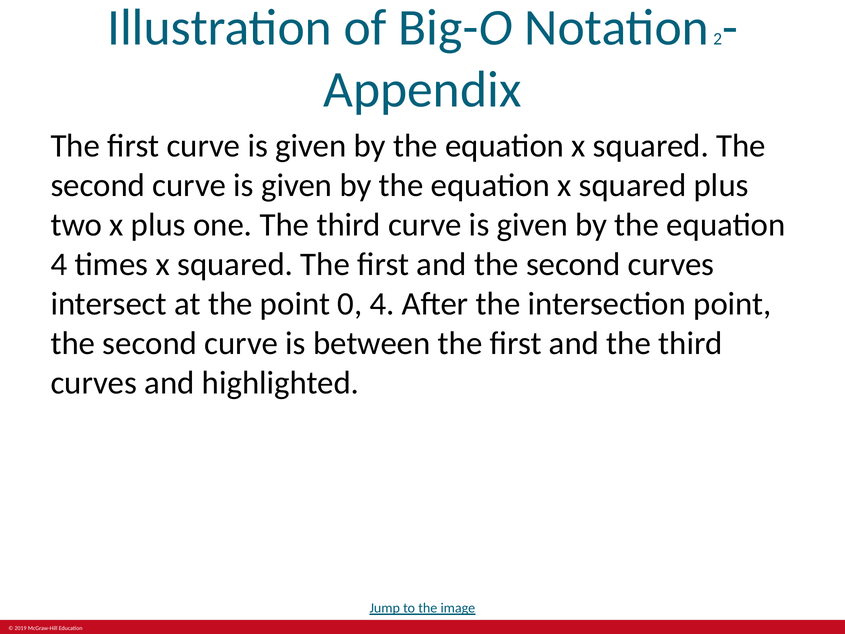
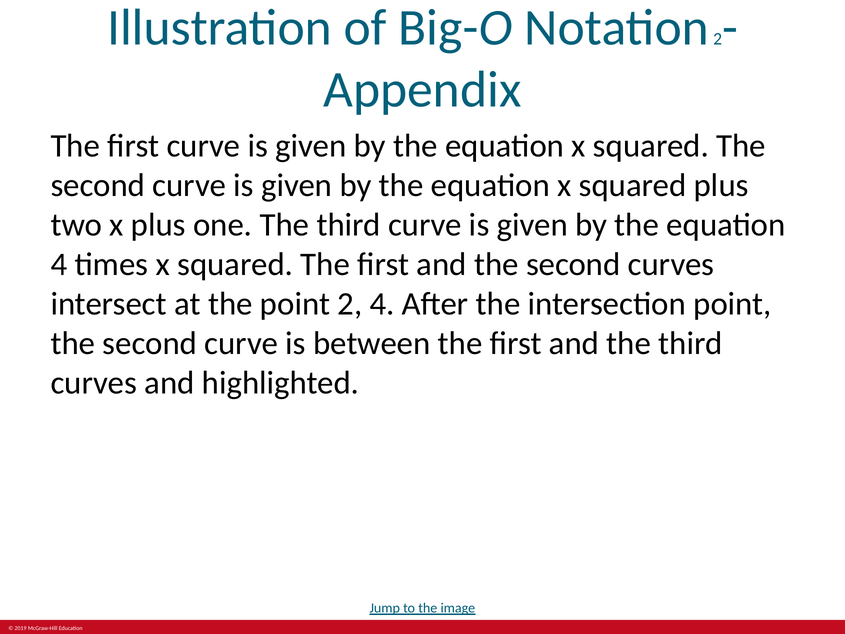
point 0: 0 -> 2
